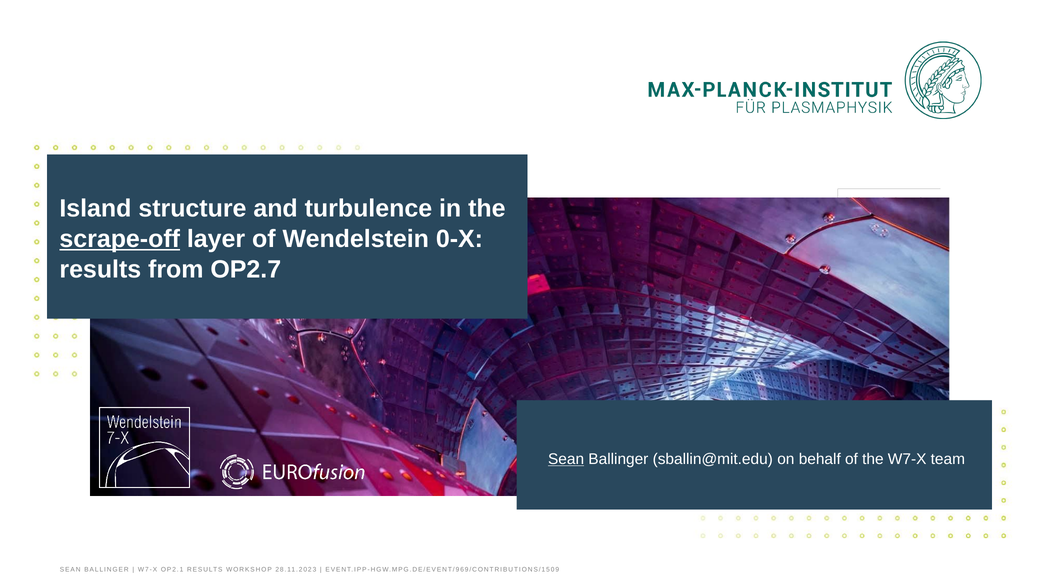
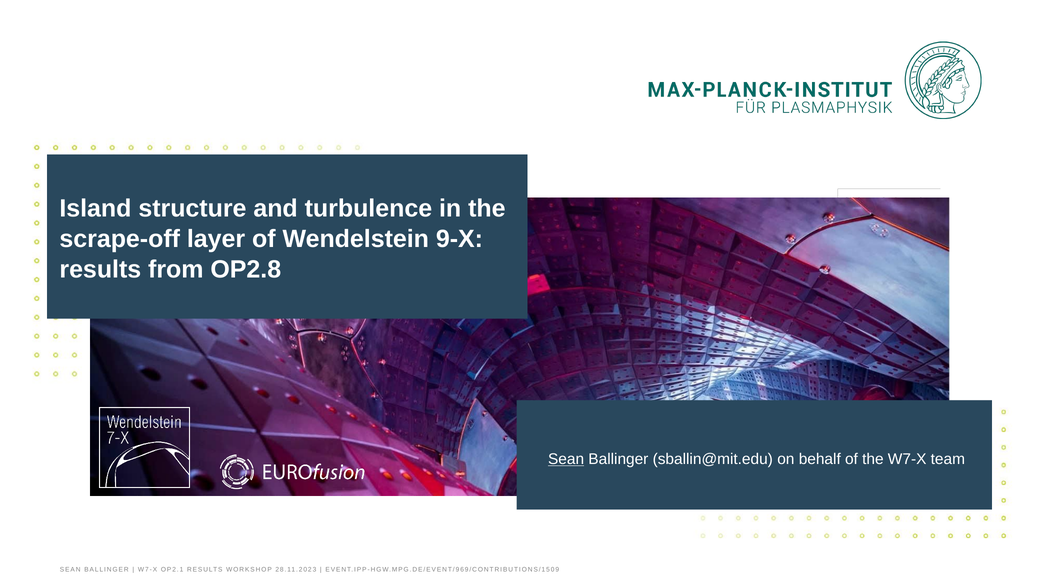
scrape-off underline: present -> none
0-X: 0-X -> 9-X
OP2.7: OP2.7 -> OP2.8
